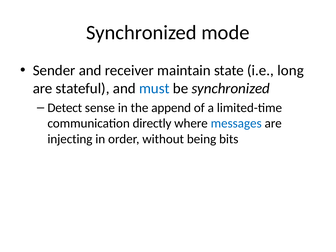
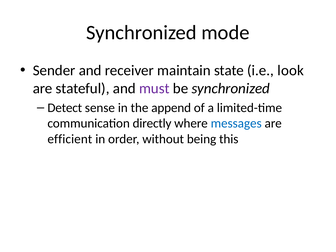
long: long -> look
must colour: blue -> purple
injecting: injecting -> efficient
bits: bits -> this
